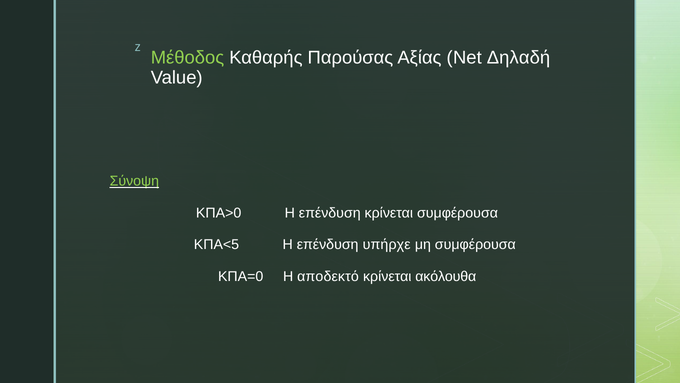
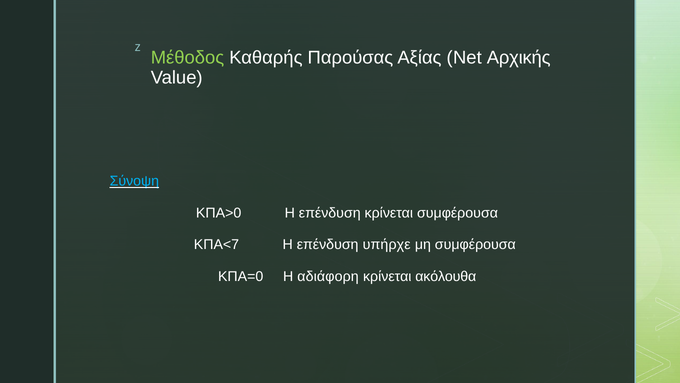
Δηλαδή: Δηλαδή -> Αρχικής
Σύνοψη colour: light green -> light blue
ΚΠΑ<5: ΚΠΑ<5 -> ΚΠΑ<7
αποδεκτό: αποδεκτό -> αδιάφορη
